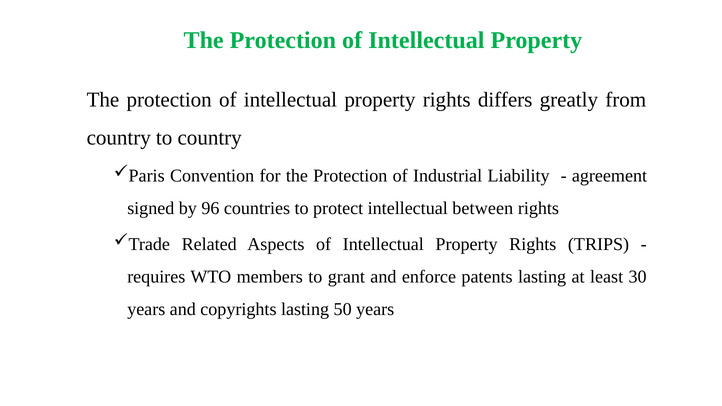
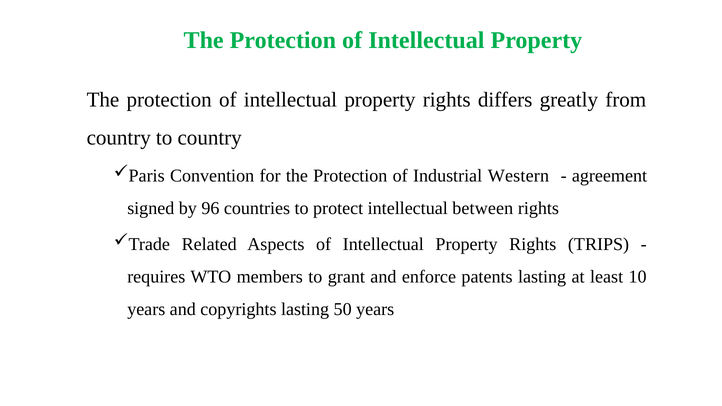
Liability: Liability -> Western
30: 30 -> 10
